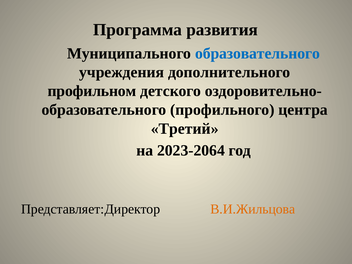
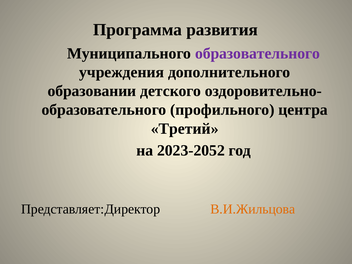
образовательного at (257, 53) colour: blue -> purple
профильном: профильном -> образовании
2023-2064: 2023-2064 -> 2023-2052
